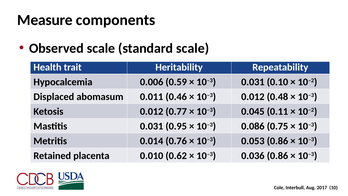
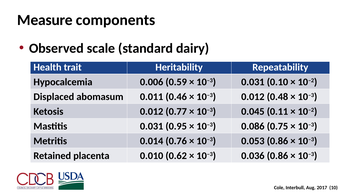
standard scale: scale -> dairy
